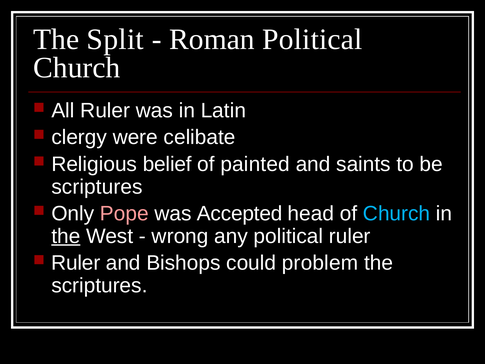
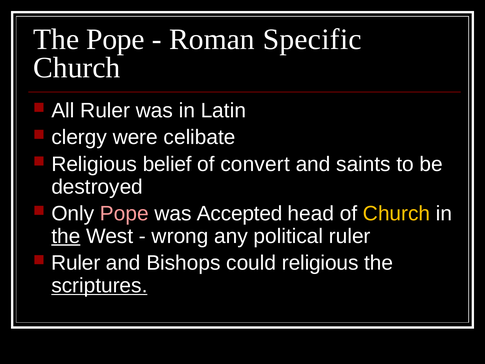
The Split: Split -> Pope
Roman Political: Political -> Specific
painted: painted -> convert
scriptures at (97, 187): scriptures -> destroyed
Church at (397, 213) colour: light blue -> yellow
could problem: problem -> religious
scriptures at (99, 285) underline: none -> present
